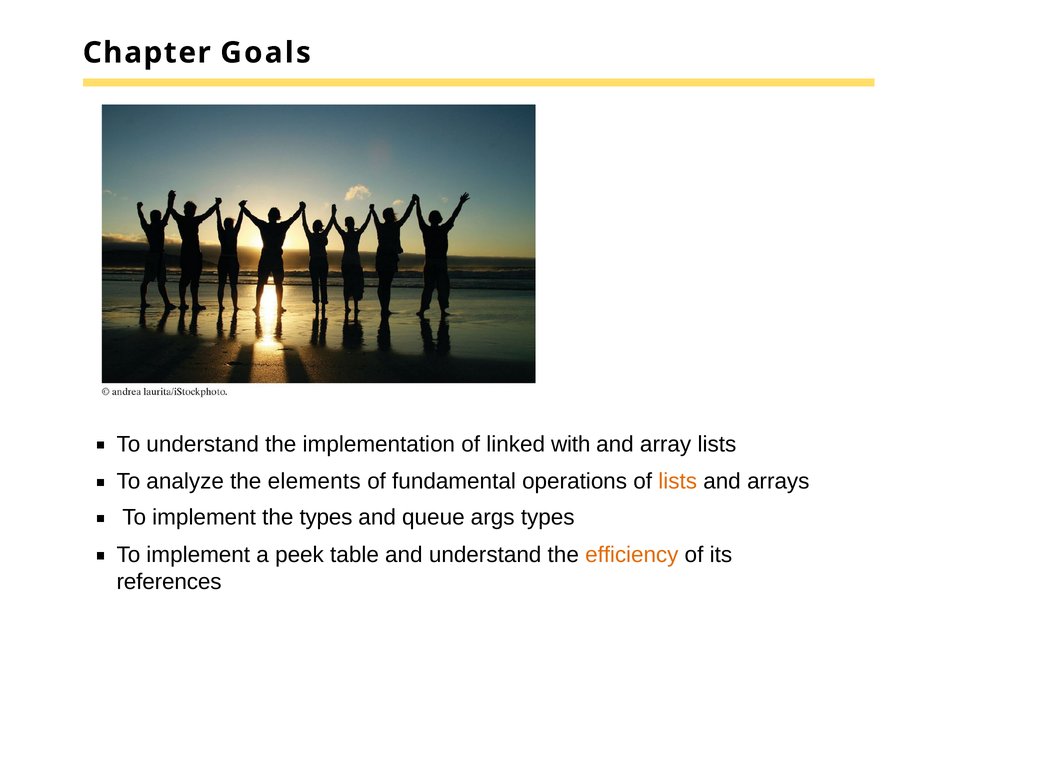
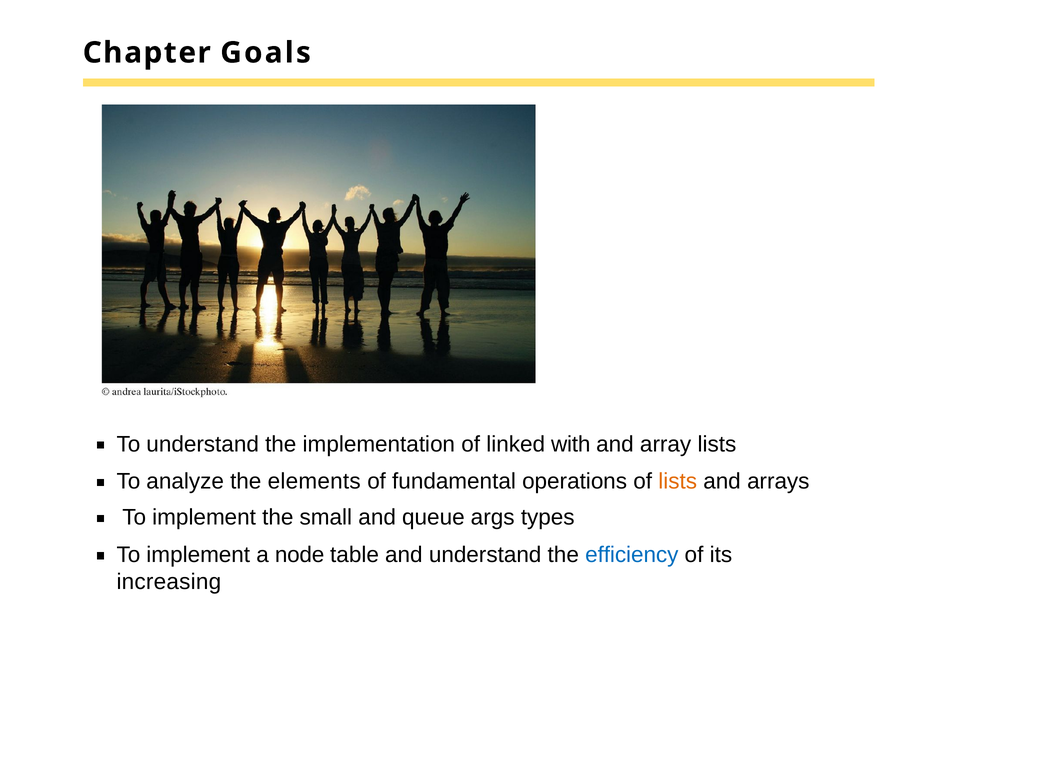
the types: types -> small
peek: peek -> node
efficiency colour: orange -> blue
references: references -> increasing
